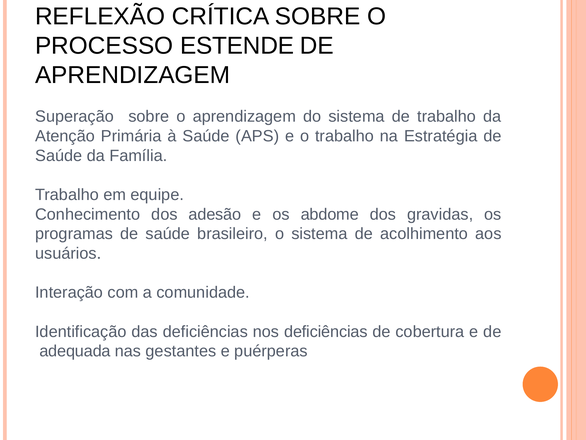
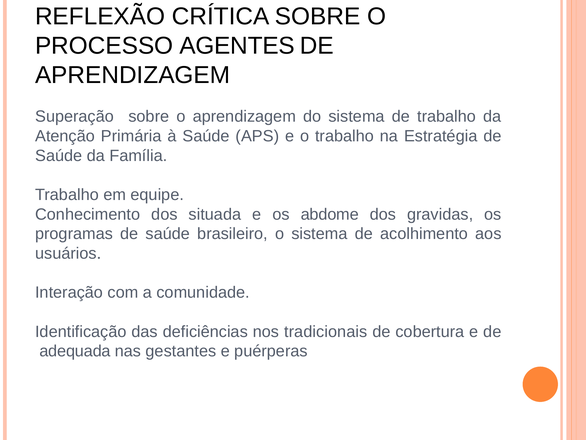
ESTENDE: ESTENDE -> AGENTES
adesão: adesão -> situada
nos deficiências: deficiências -> tradicionais
